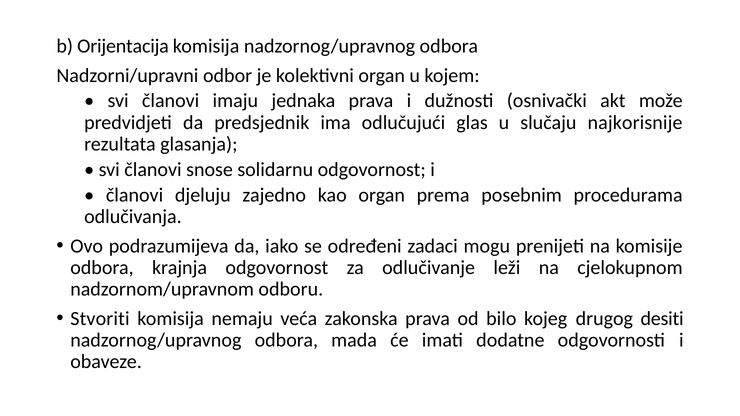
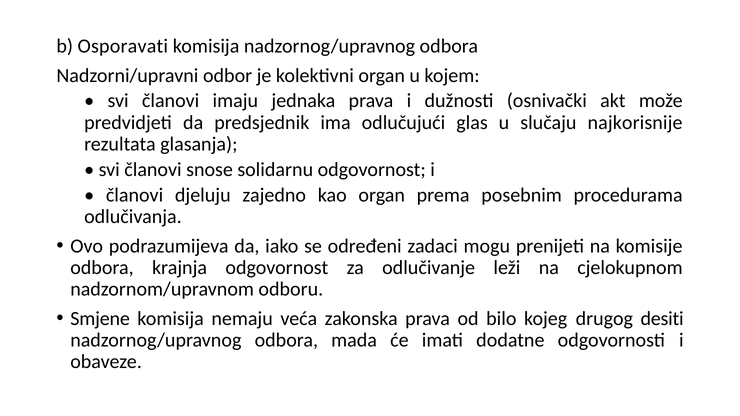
Orijentacija: Orijentacija -> Osporavati
Stvoriti: Stvoriti -> Smjene
